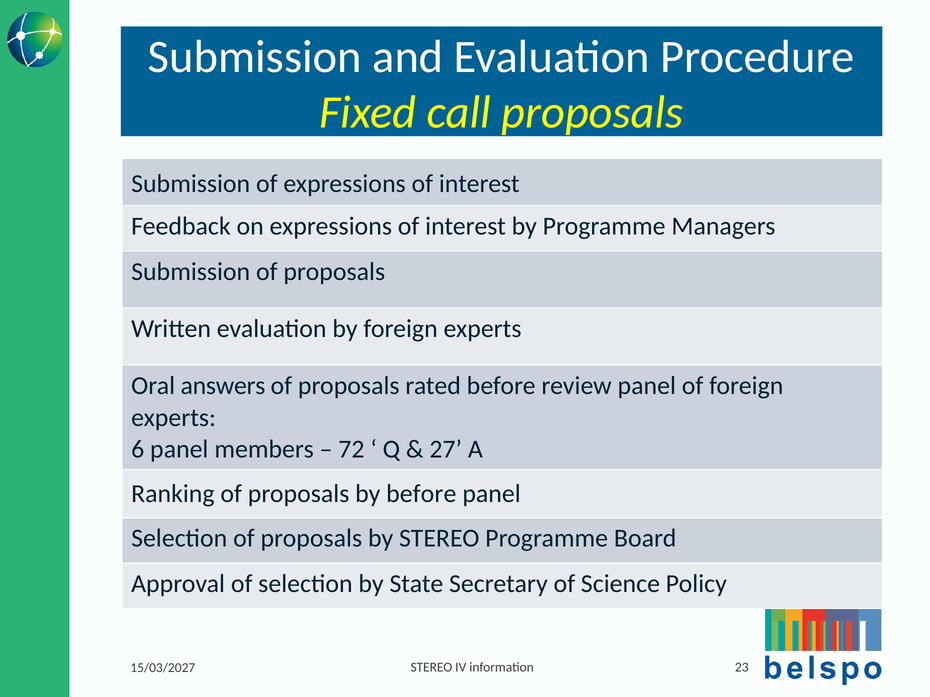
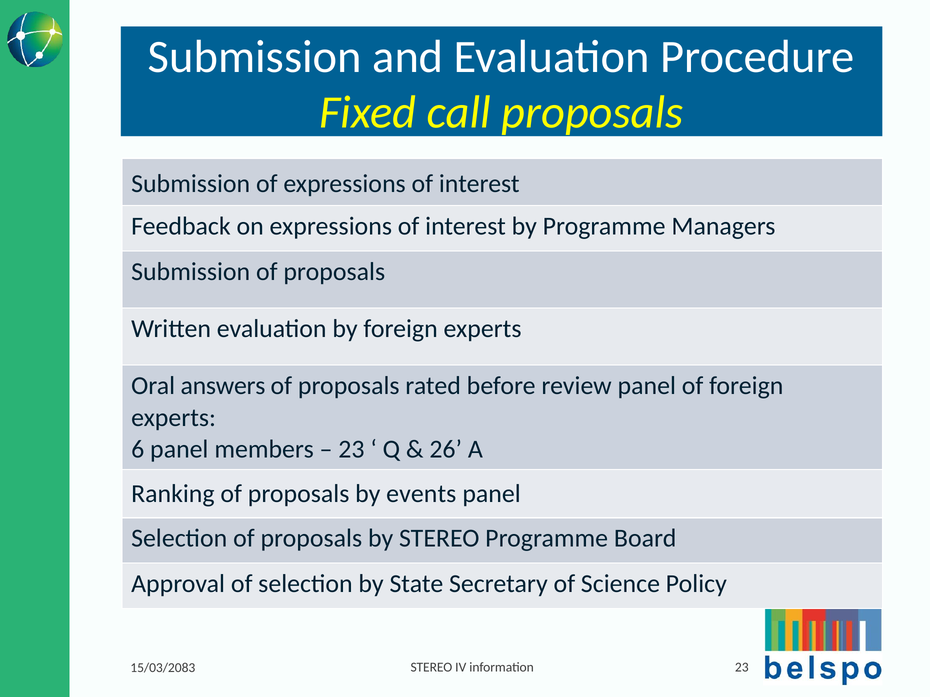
72 at (351, 449): 72 -> 23
27: 27 -> 26
by before: before -> events
15/03/2027: 15/03/2027 -> 15/03/2083
